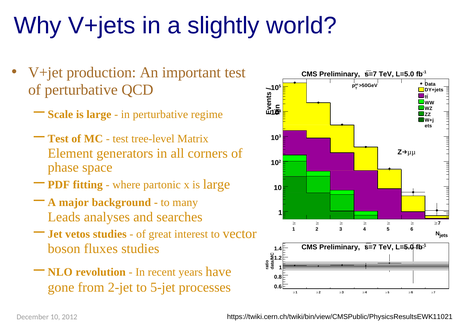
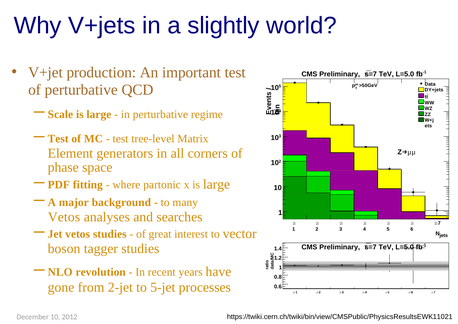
Leads at (64, 217): Leads -> Vetos
fluxes: fluxes -> tagger
